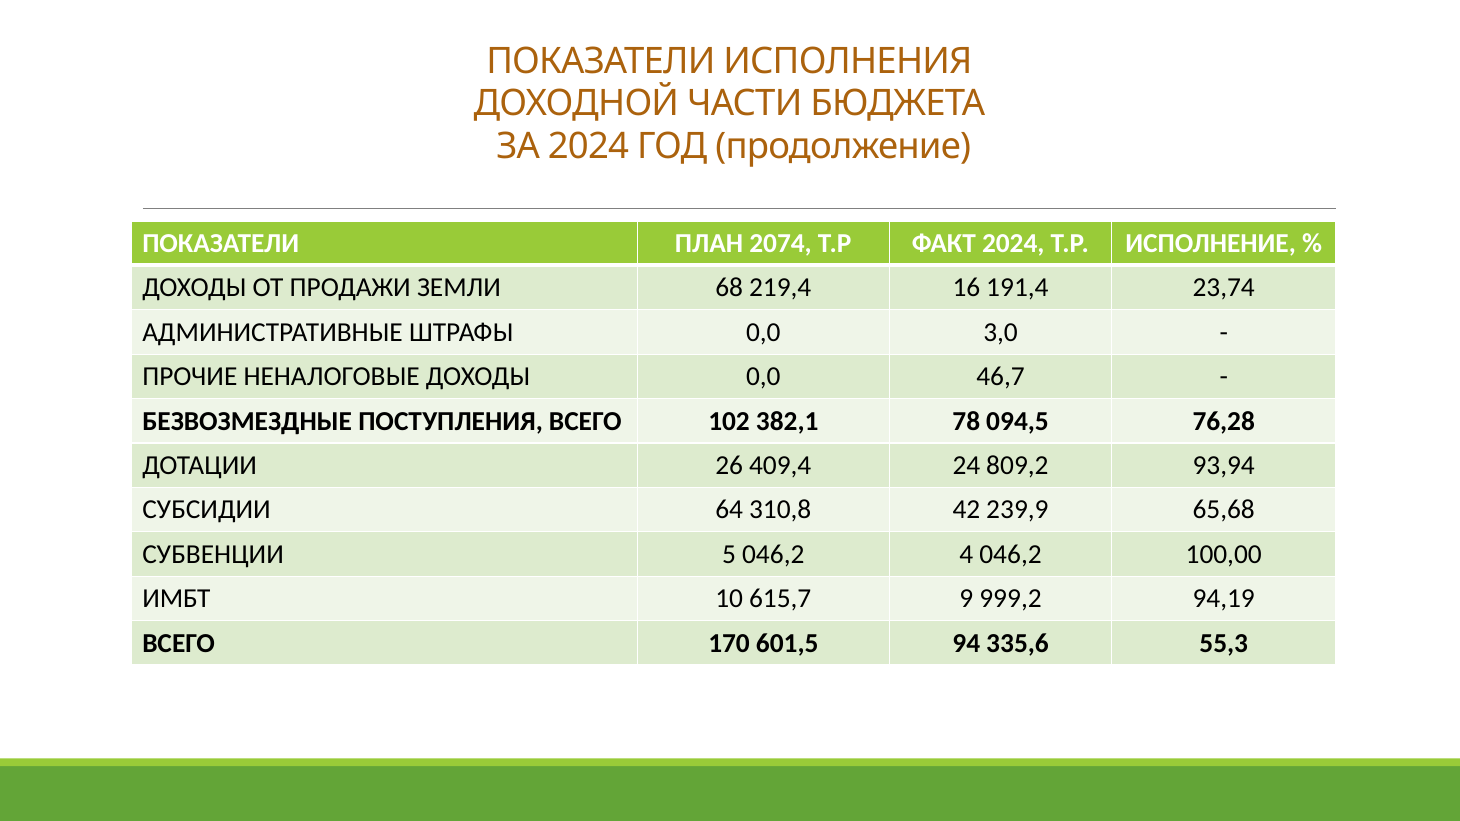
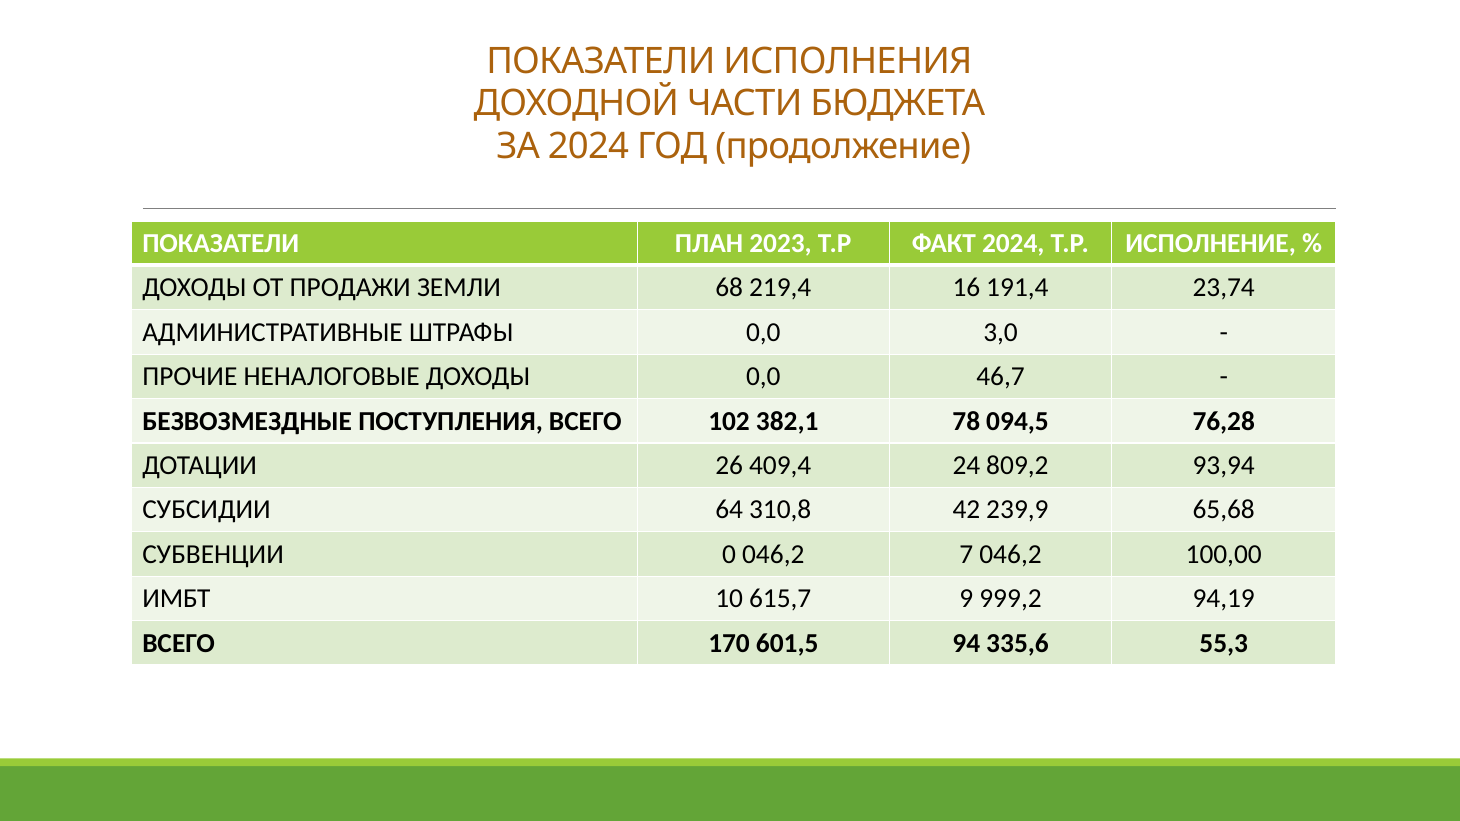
2074: 2074 -> 2023
5: 5 -> 0
4: 4 -> 7
